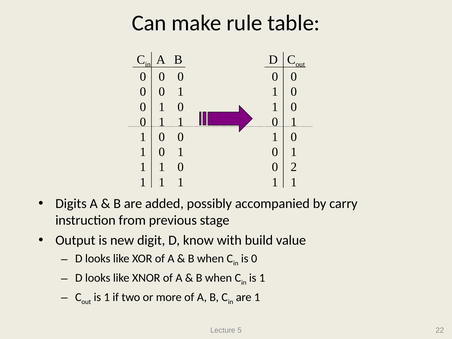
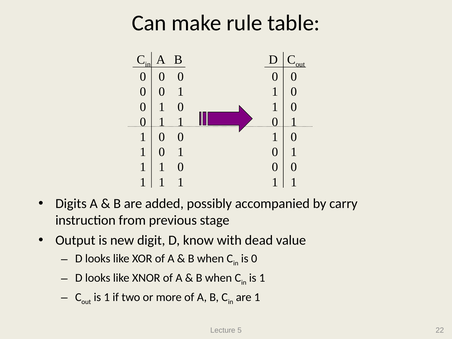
2 at (294, 167): 2 -> 0
build: build -> dead
